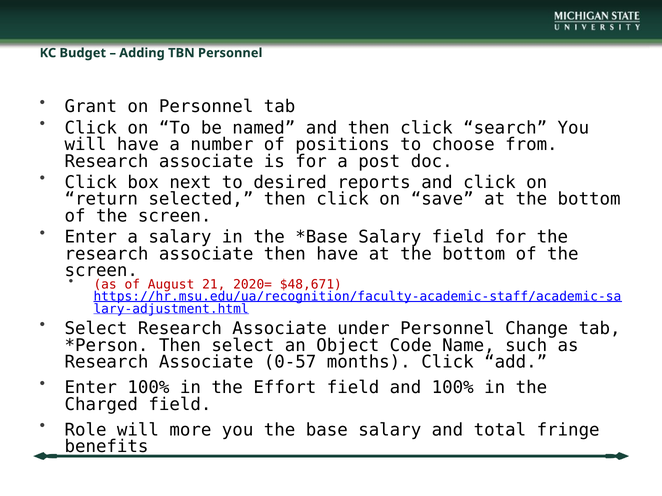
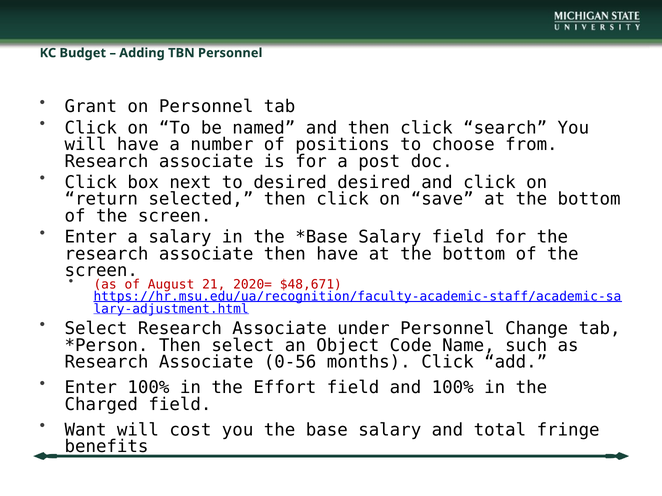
desired reports: reports -> desired
0-57: 0-57 -> 0-56
Role: Role -> Want
more: more -> cost
